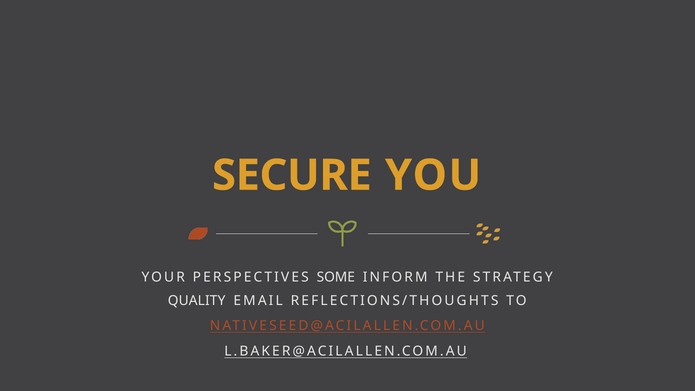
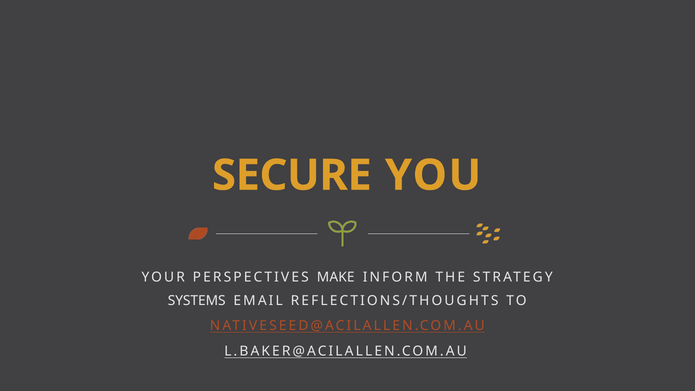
SOME: SOME -> MAKE
QUALITY: QUALITY -> SYSTEMS
